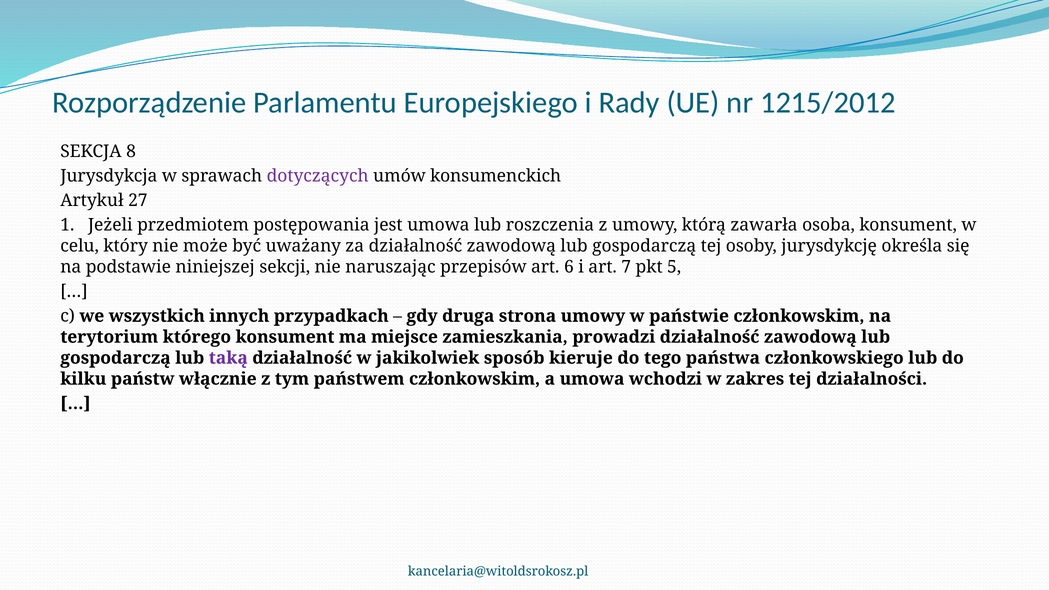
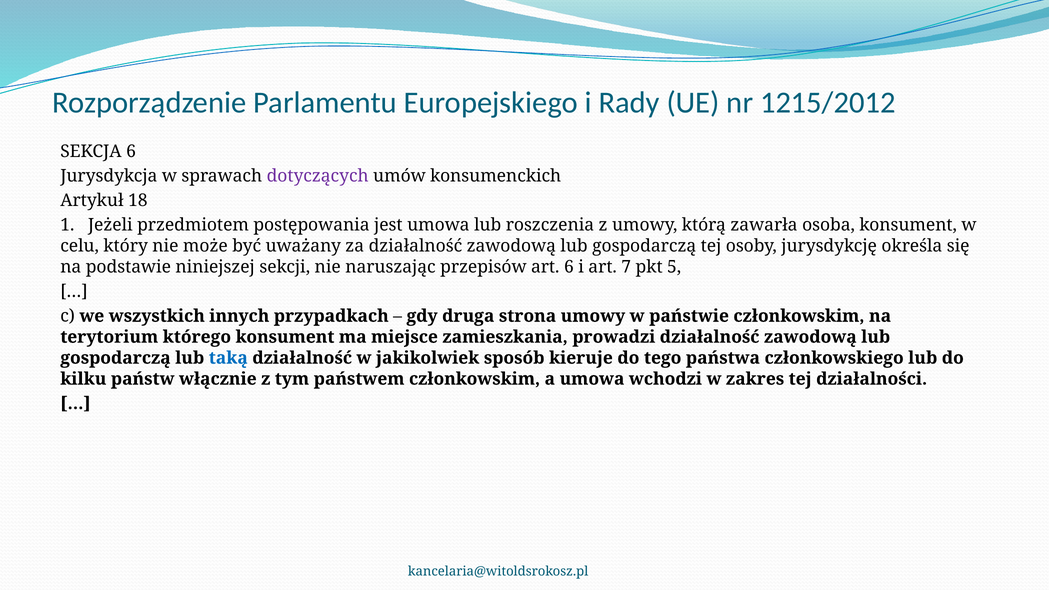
SEKCJA 8: 8 -> 6
27: 27 -> 18
taką colour: purple -> blue
